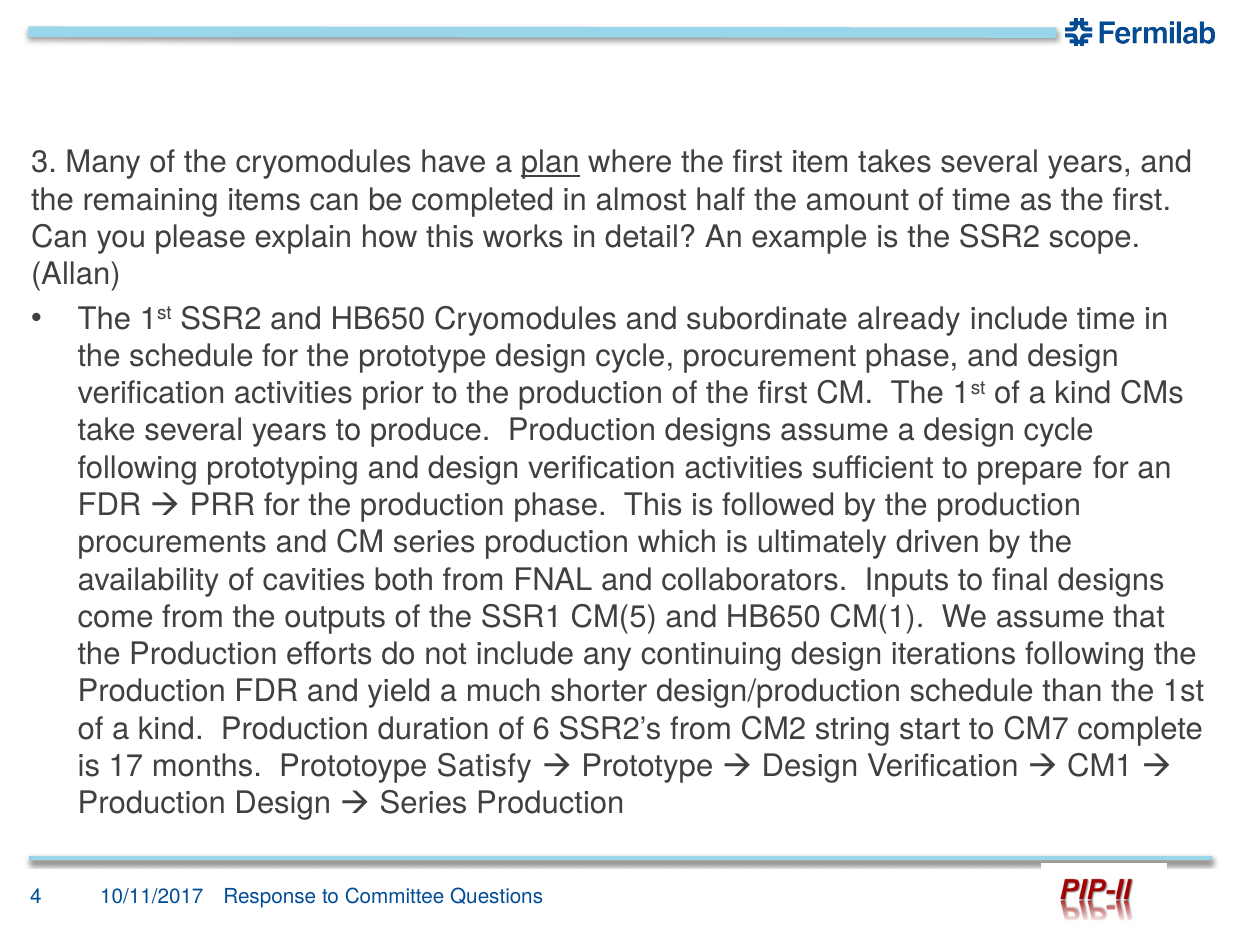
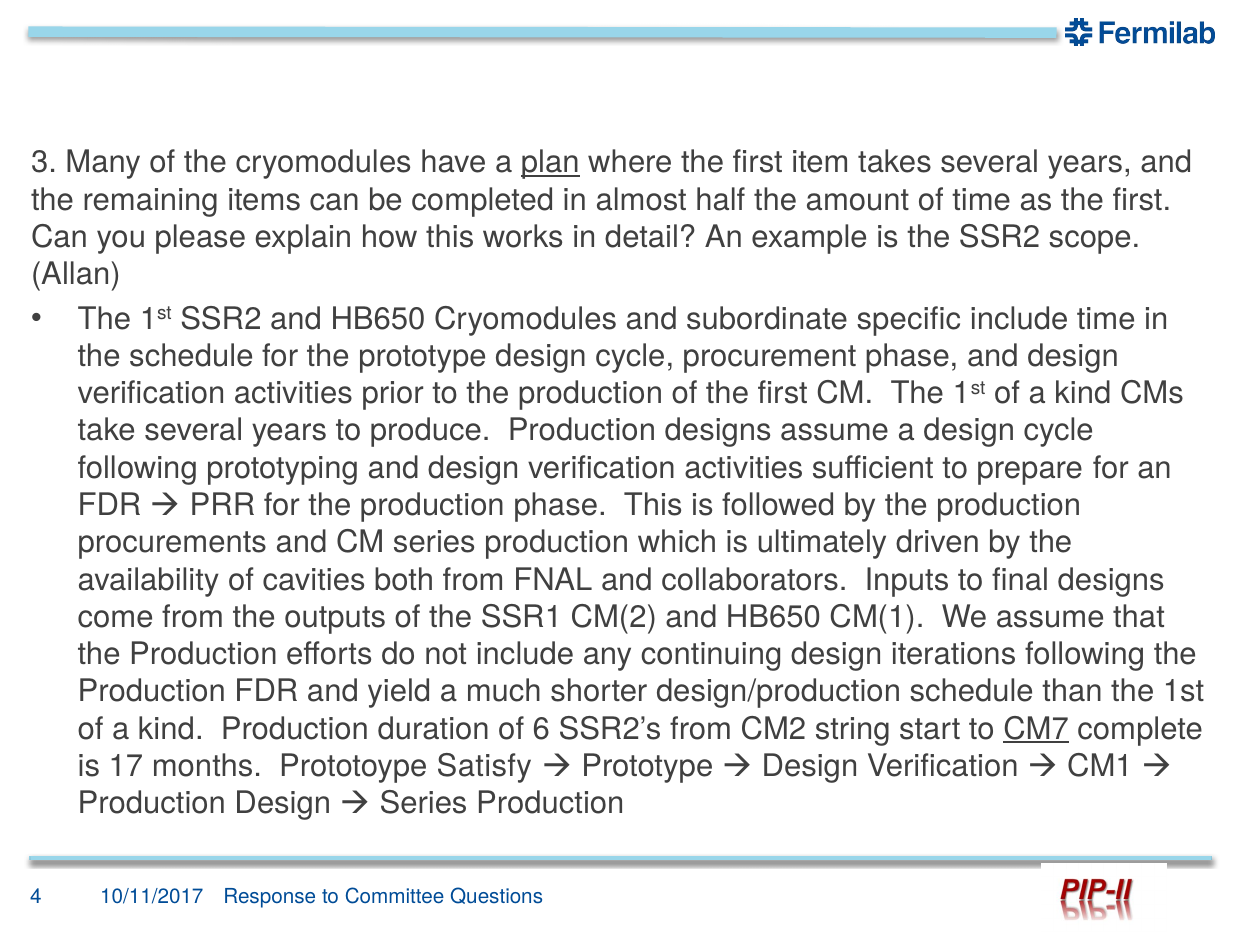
already: already -> specific
CM(5: CM(5 -> CM(2
CM7 underline: none -> present
